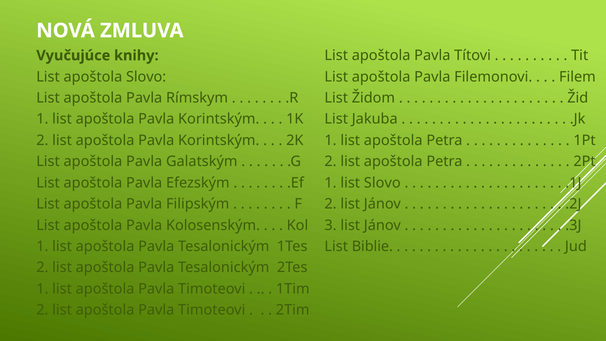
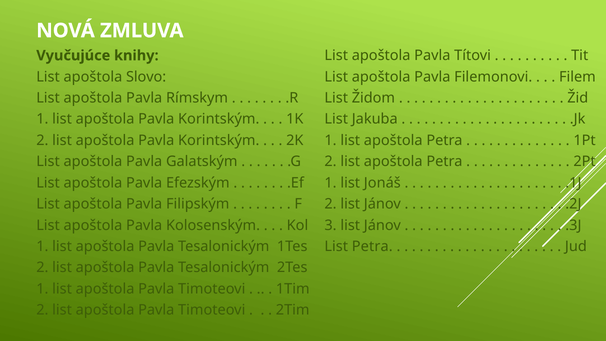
list Slovo: Slovo -> Jonáš
List Biblie: Biblie -> Petra
